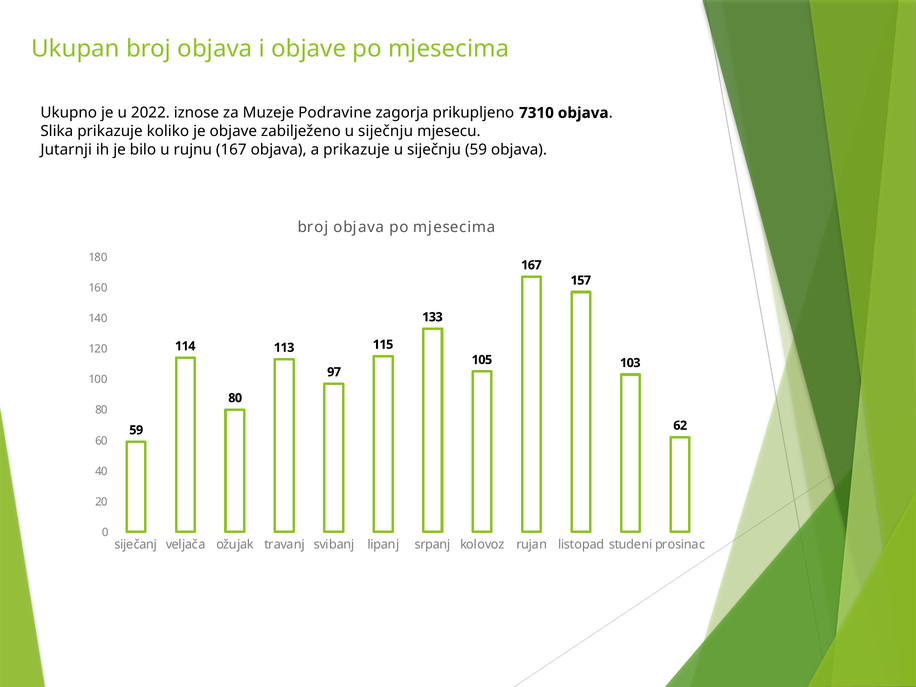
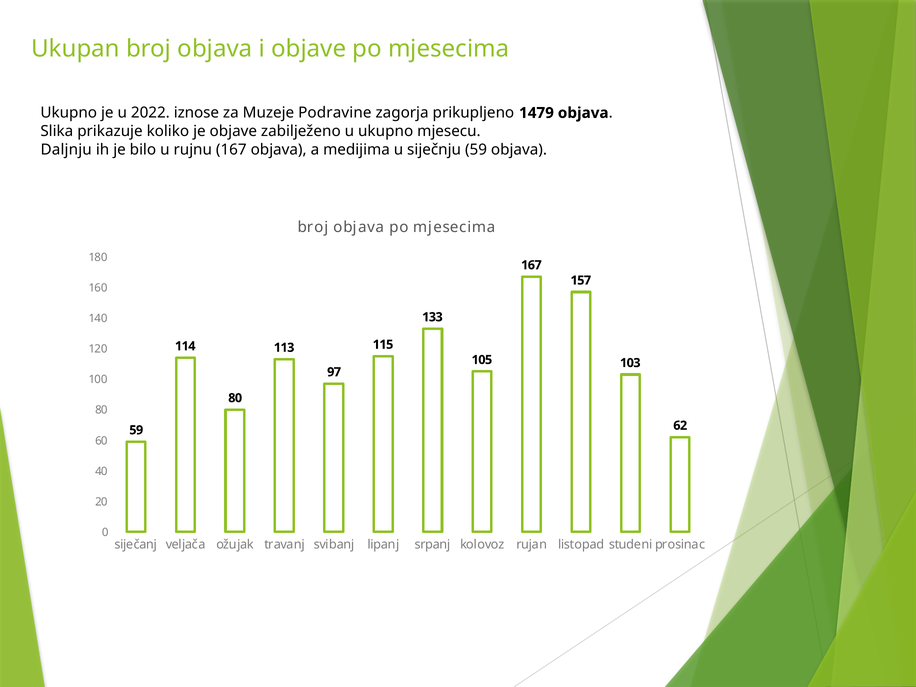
7310: 7310 -> 1479
zabilježeno u siječnju: siječnju -> ukupno
Jutarnji: Jutarnji -> Daljnju
a prikazuje: prikazuje -> medijima
